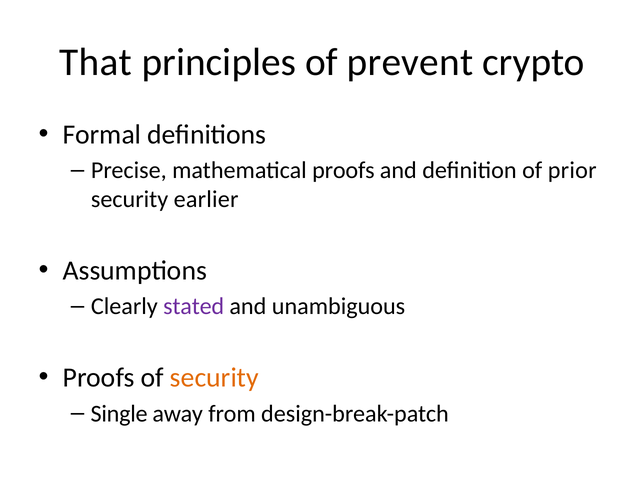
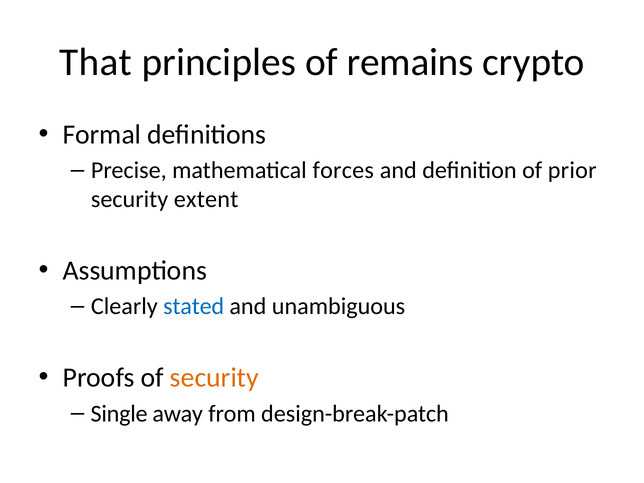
prevent: prevent -> remains
mathematical proofs: proofs -> forces
earlier: earlier -> extent
stated colour: purple -> blue
